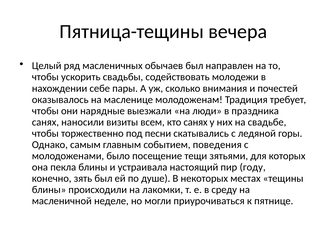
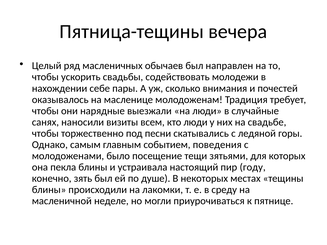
праздника: праздника -> случайные
кто санях: санях -> люди
